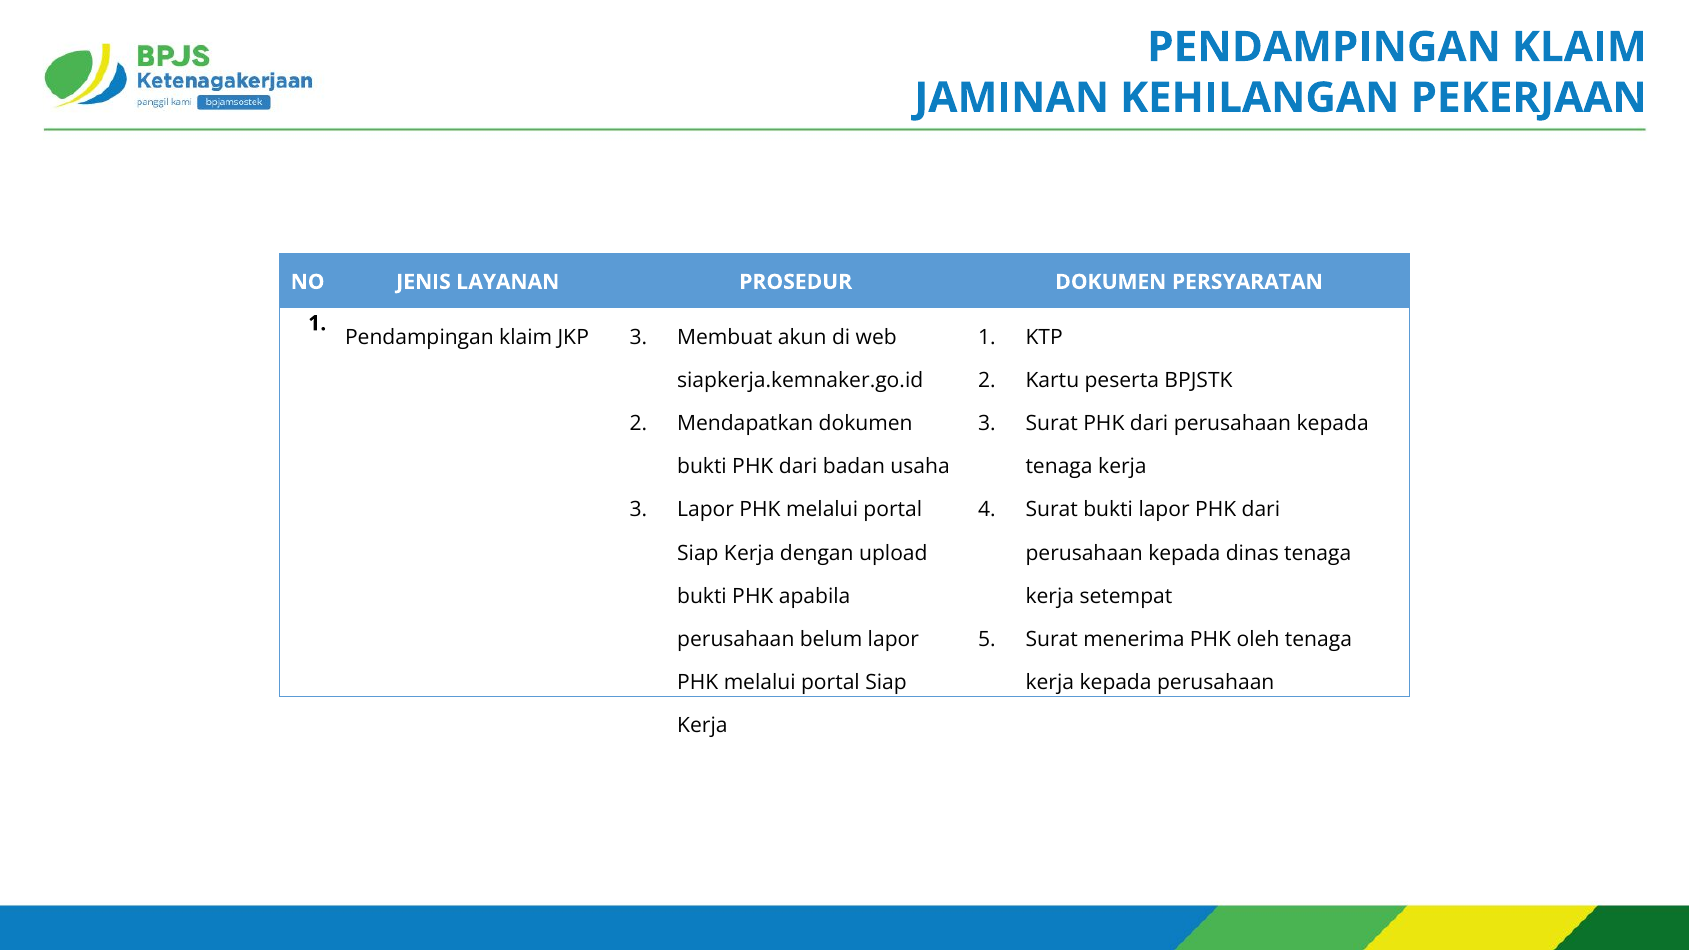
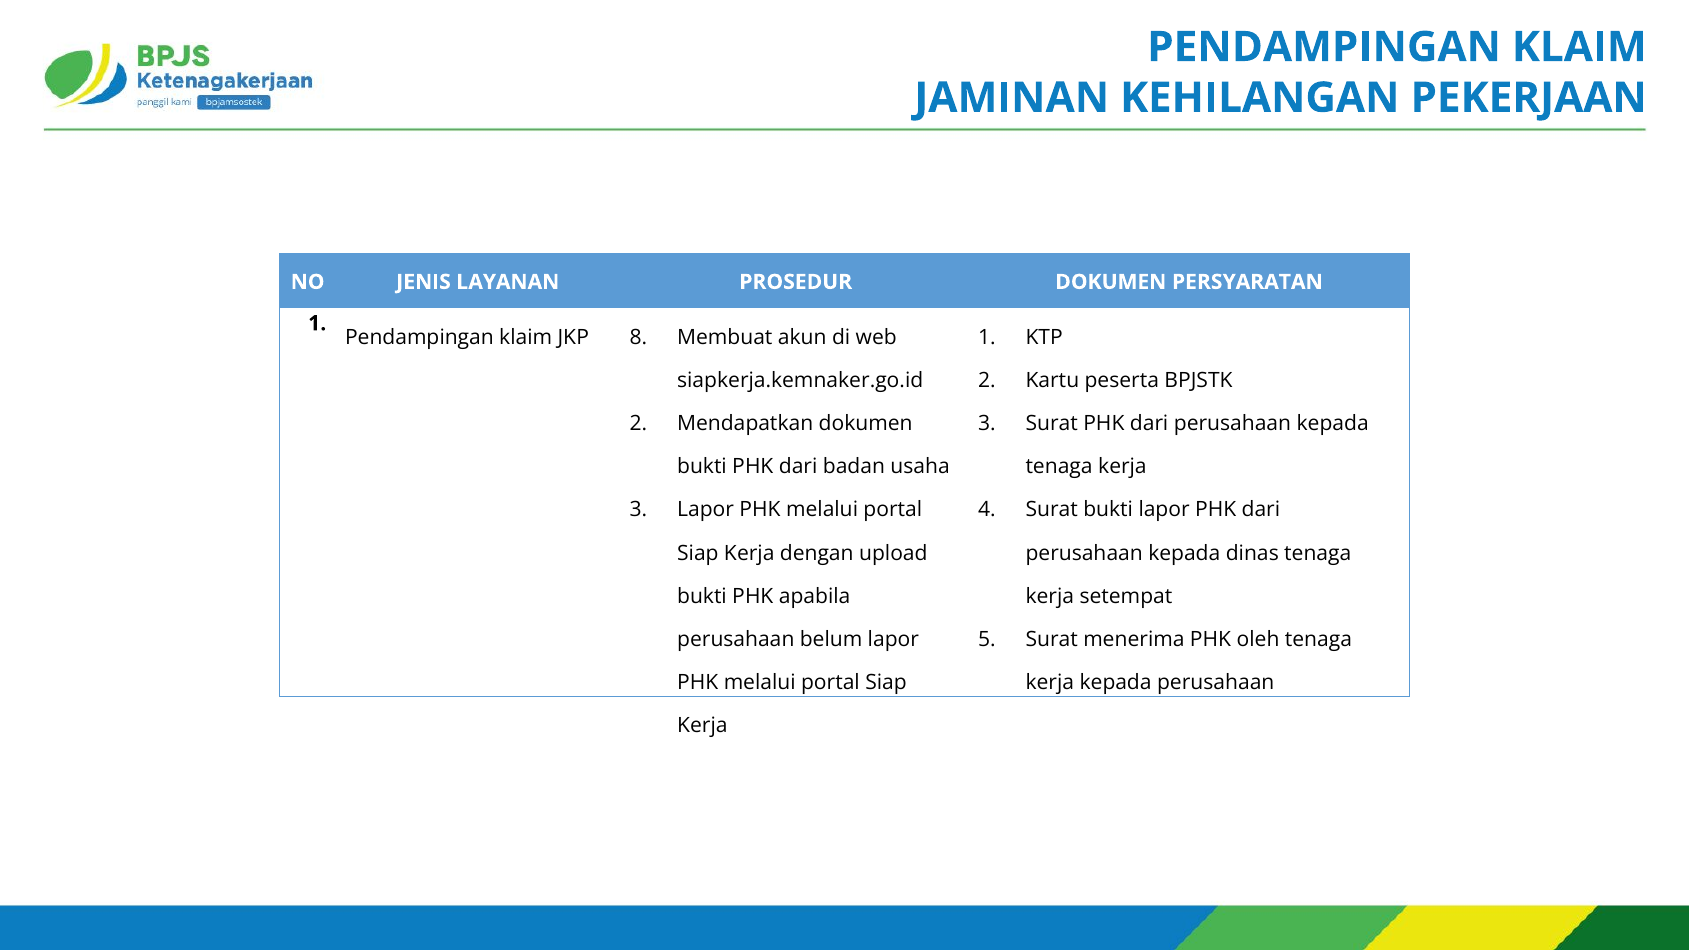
JKP 3: 3 -> 8
